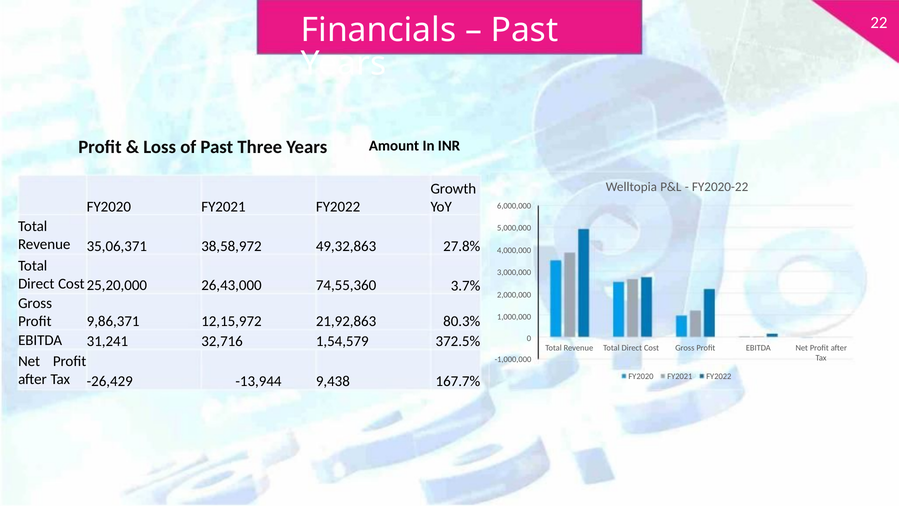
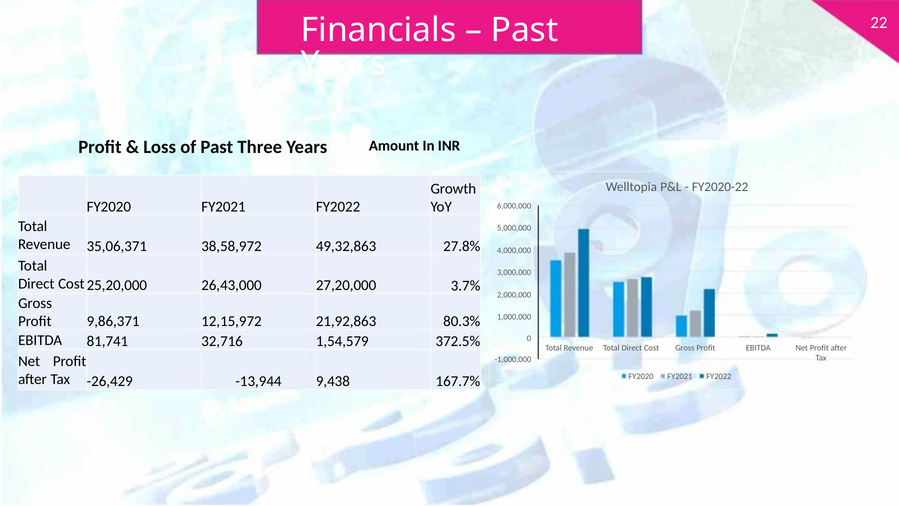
74,55,360: 74,55,360 -> 27,20,000
31,241: 31,241 -> 81,741
